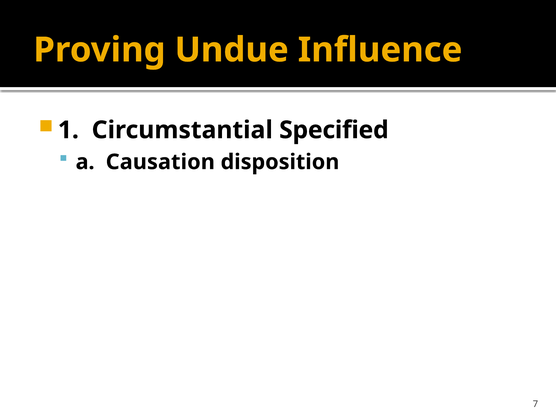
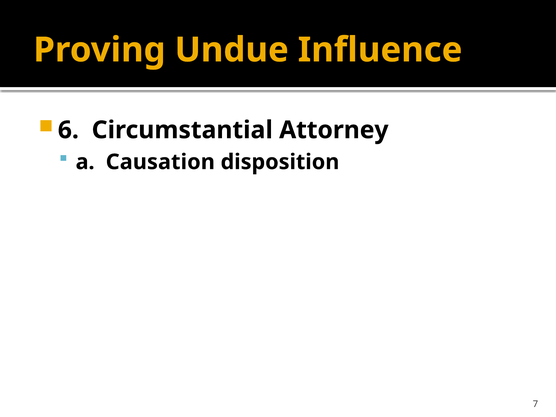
1: 1 -> 6
Specified: Specified -> Attorney
